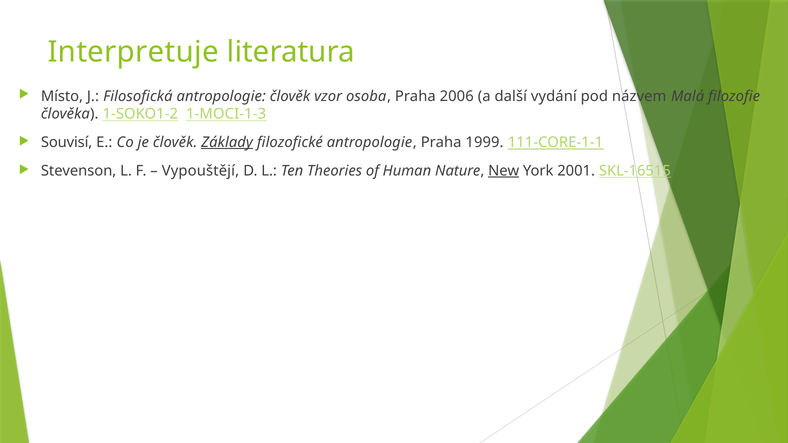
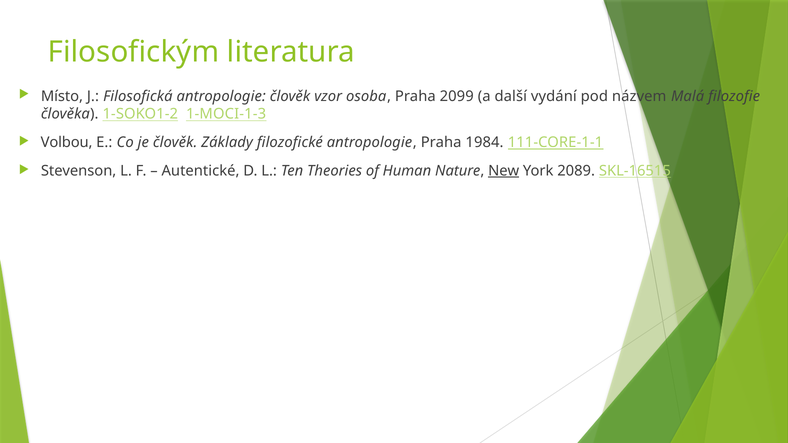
Interpretuje: Interpretuje -> Filosofickým
2006: 2006 -> 2099
Souvisí: Souvisí -> Volbou
Základy underline: present -> none
1999: 1999 -> 1984
Vypouštějí: Vypouštějí -> Autentické
2001: 2001 -> 2089
